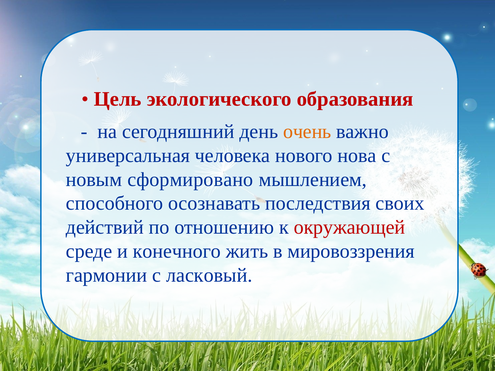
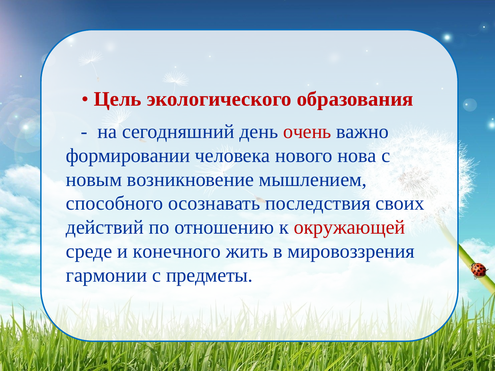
очень colour: orange -> red
универсальная: универсальная -> формировании
сформировано: сформировано -> возникновение
ласковый: ласковый -> предметы
